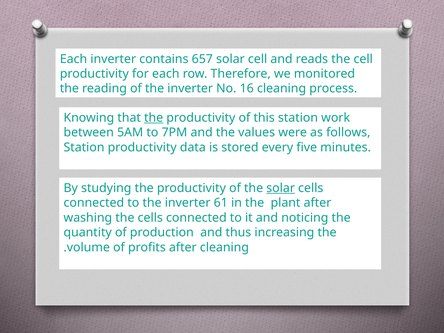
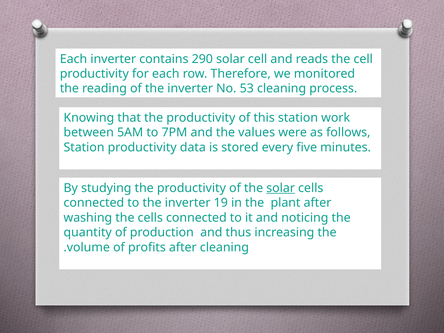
657: 657 -> 290
16: 16 -> 53
the at (154, 118) underline: present -> none
61: 61 -> 19
